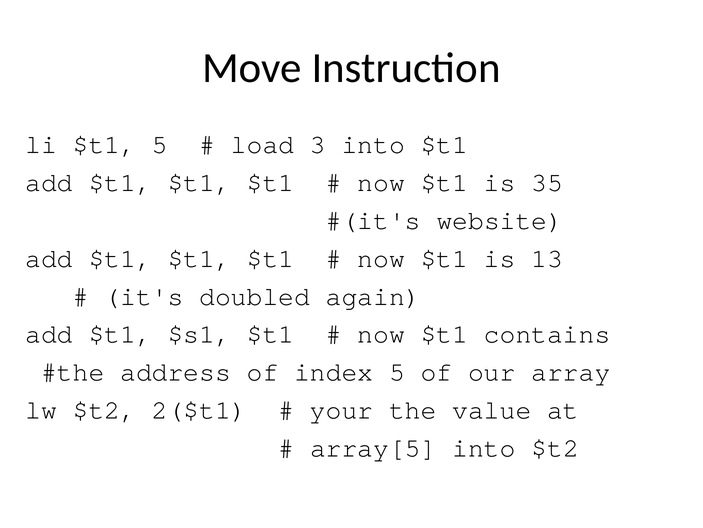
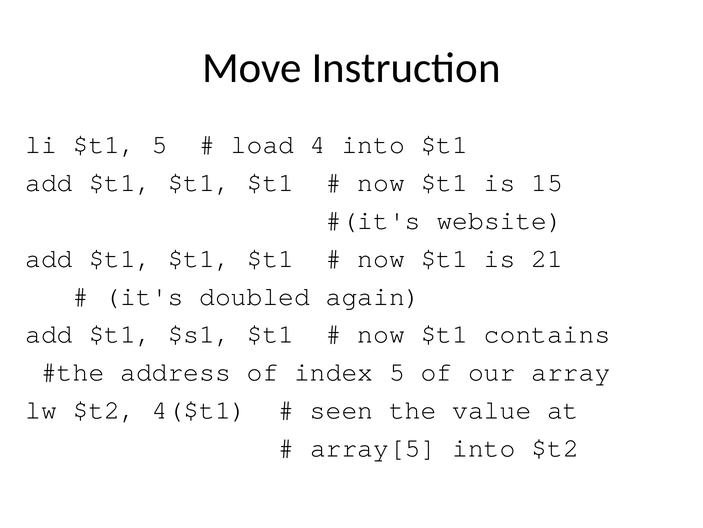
3: 3 -> 4
35: 35 -> 15
13: 13 -> 21
2($t1: 2($t1 -> 4($t1
your: your -> seen
